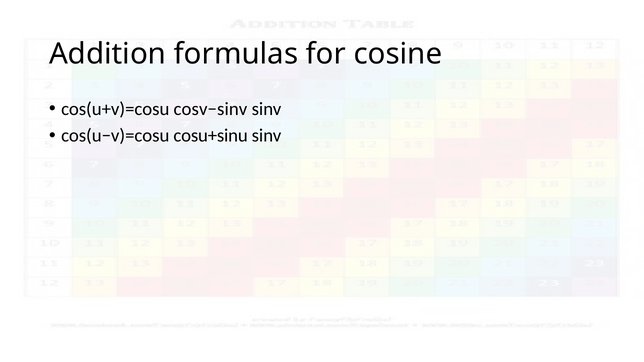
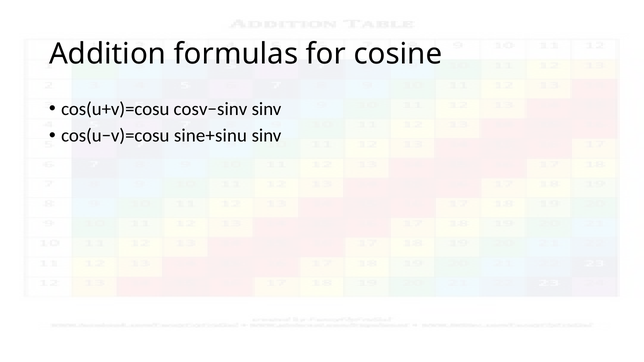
cosu+sinu: cosu+sinu -> sine+sinu
